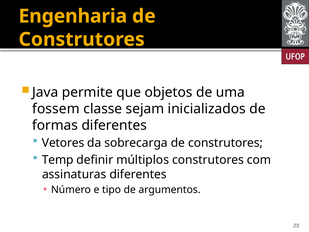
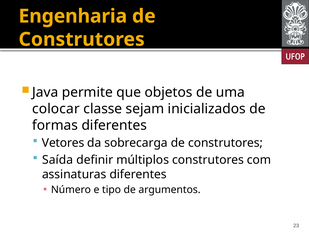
fossem: fossem -> colocar
Temp: Temp -> Saída
